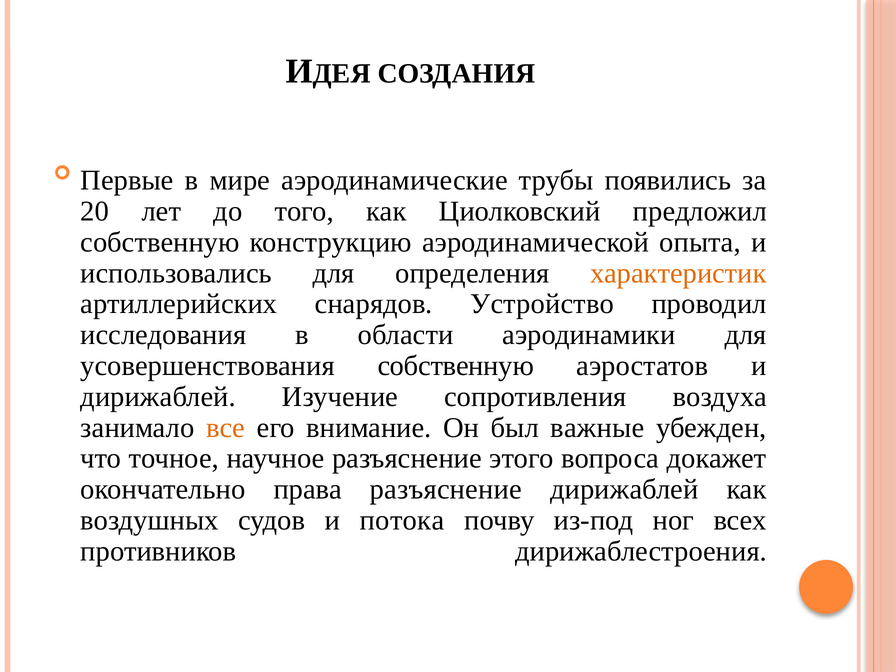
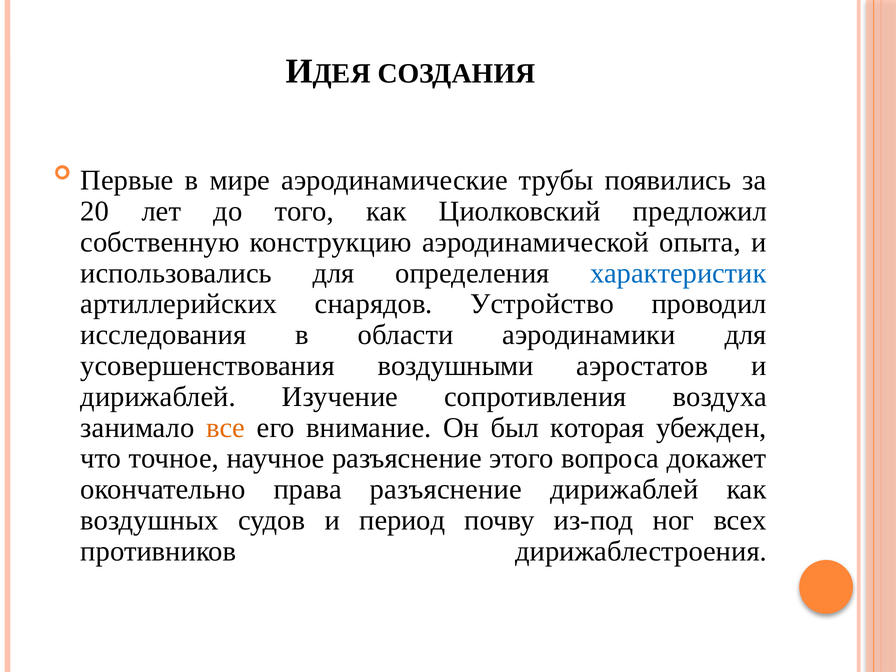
характеристик colour: orange -> blue
усовершенствования собственную: собственную -> воздушными
важные: важные -> которая
потока: потока -> период
